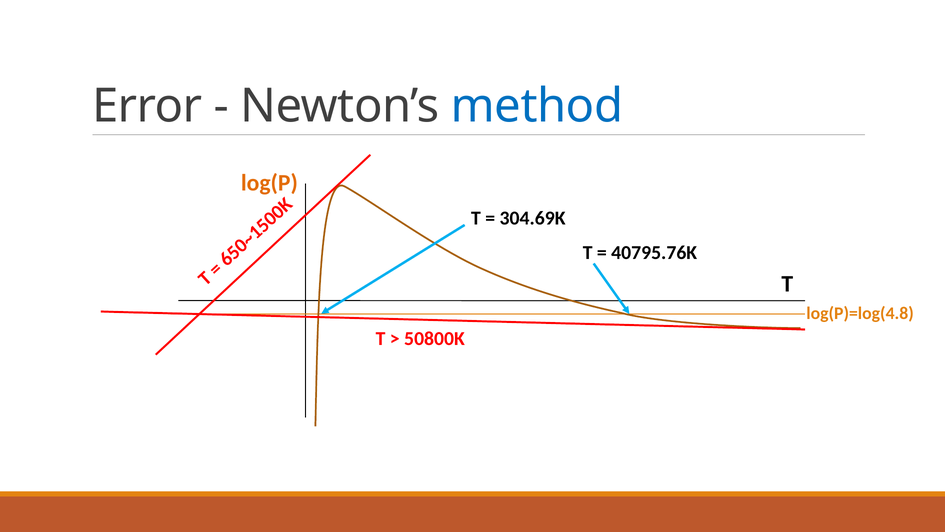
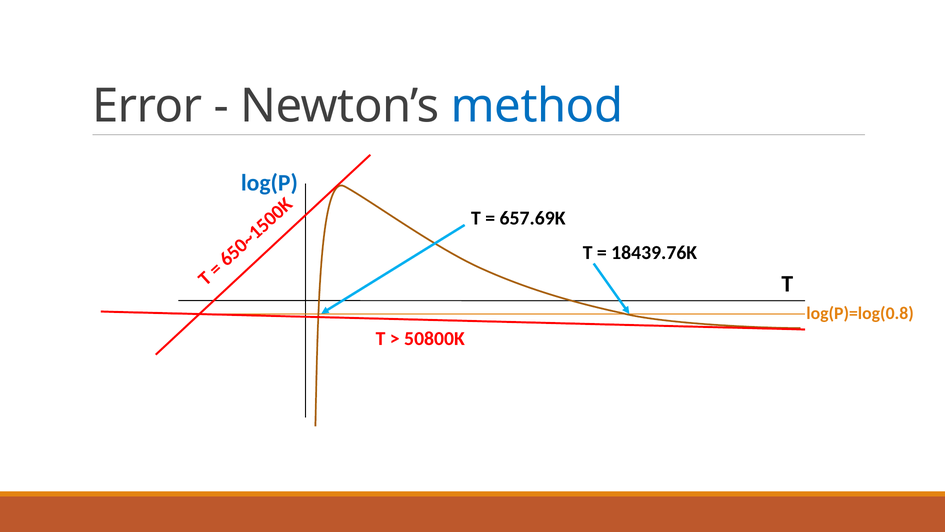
log(P colour: orange -> blue
304.69K: 304.69K -> 657.69K
40795.76K: 40795.76K -> 18439.76K
log(P)=log(4.8: log(P)=log(4.8 -> log(P)=log(0.8
